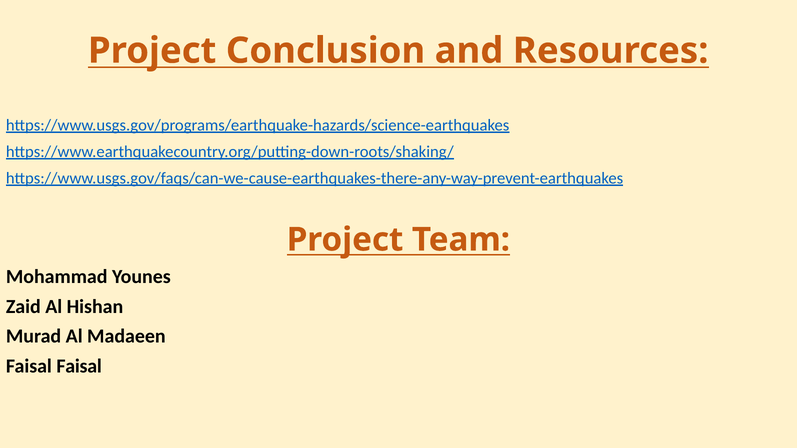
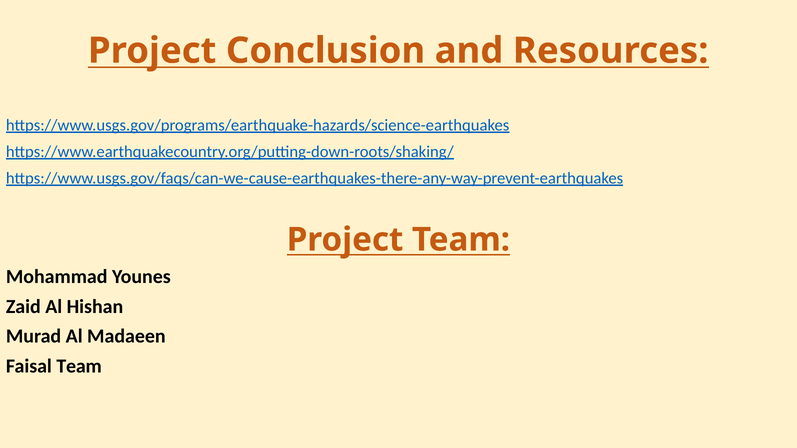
Faisal Faisal: Faisal -> Team
